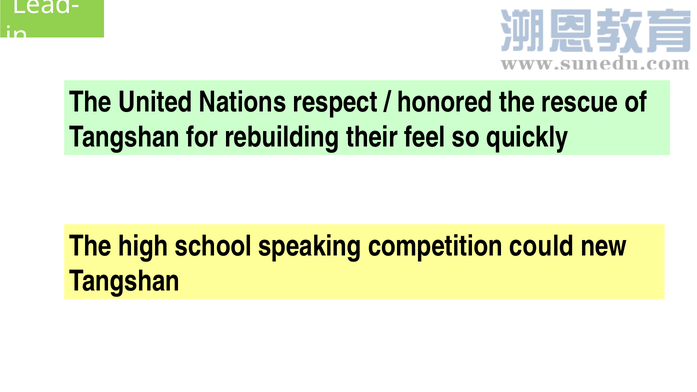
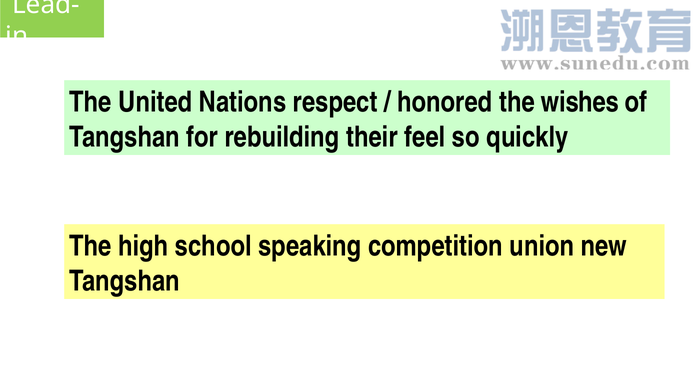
rescue: rescue -> wishes
could: could -> union
